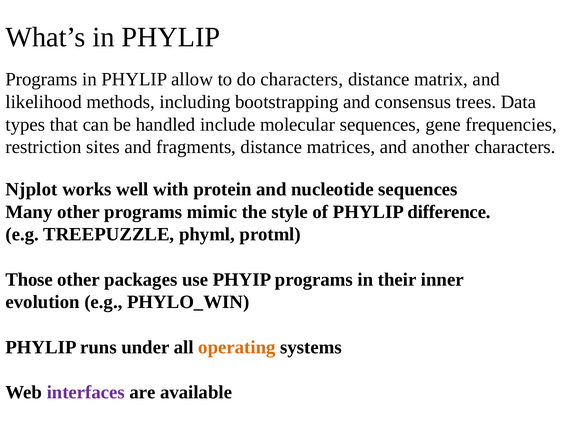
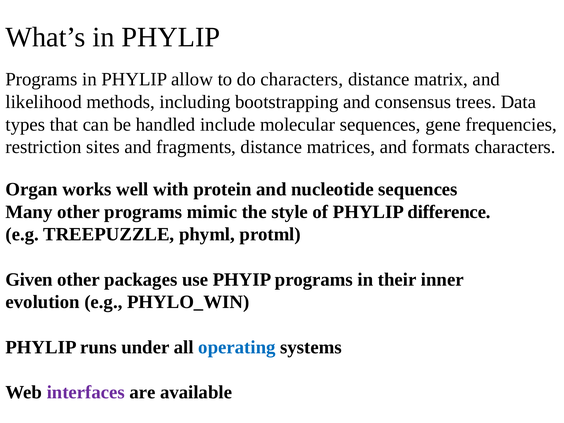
another: another -> formats
Njplot: Njplot -> Organ
Those: Those -> Given
operating colour: orange -> blue
